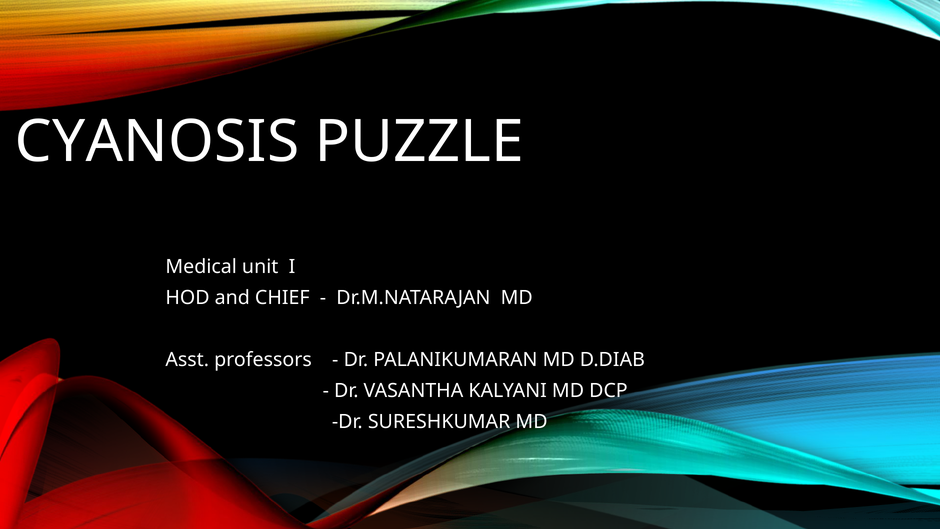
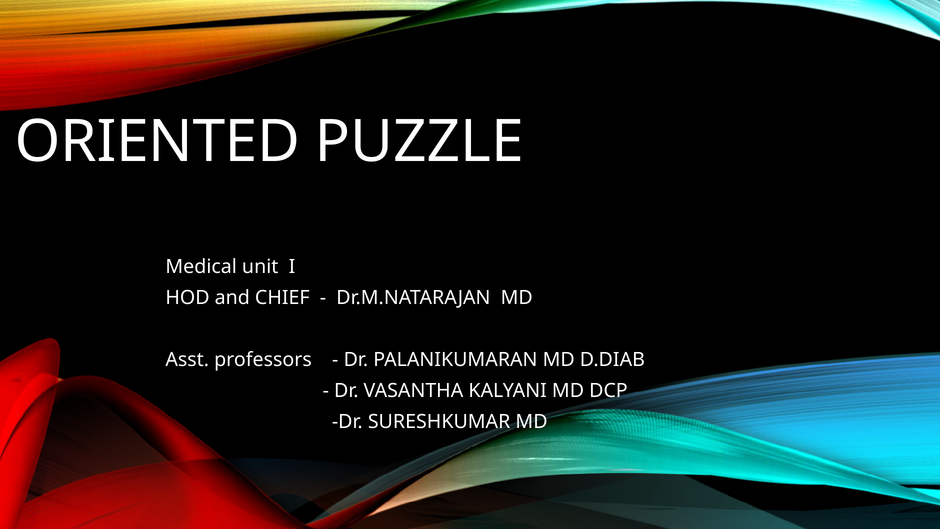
CYANOSIS: CYANOSIS -> ORIENTED
